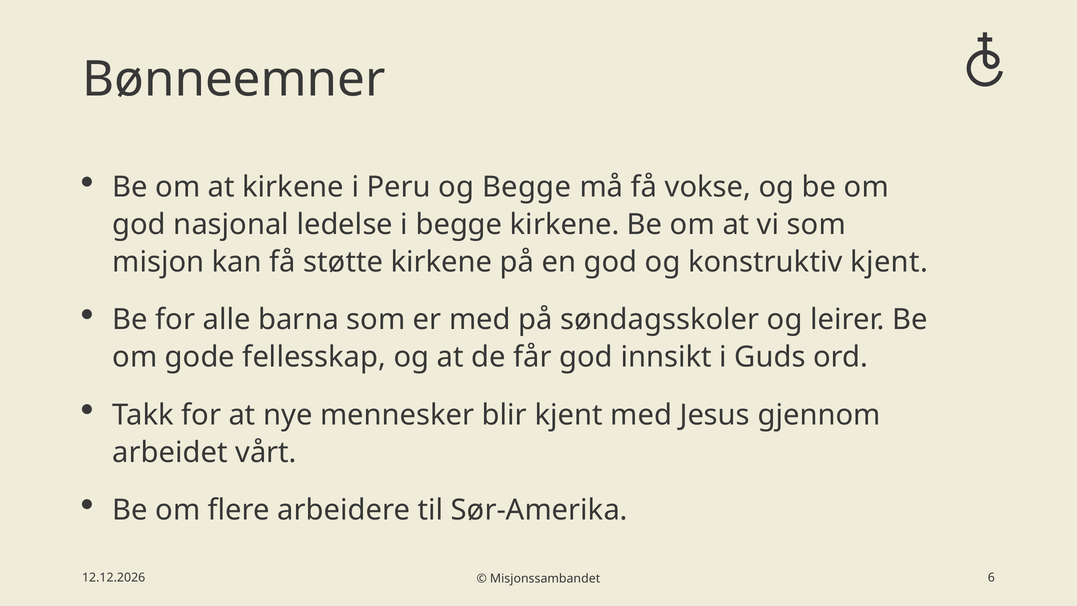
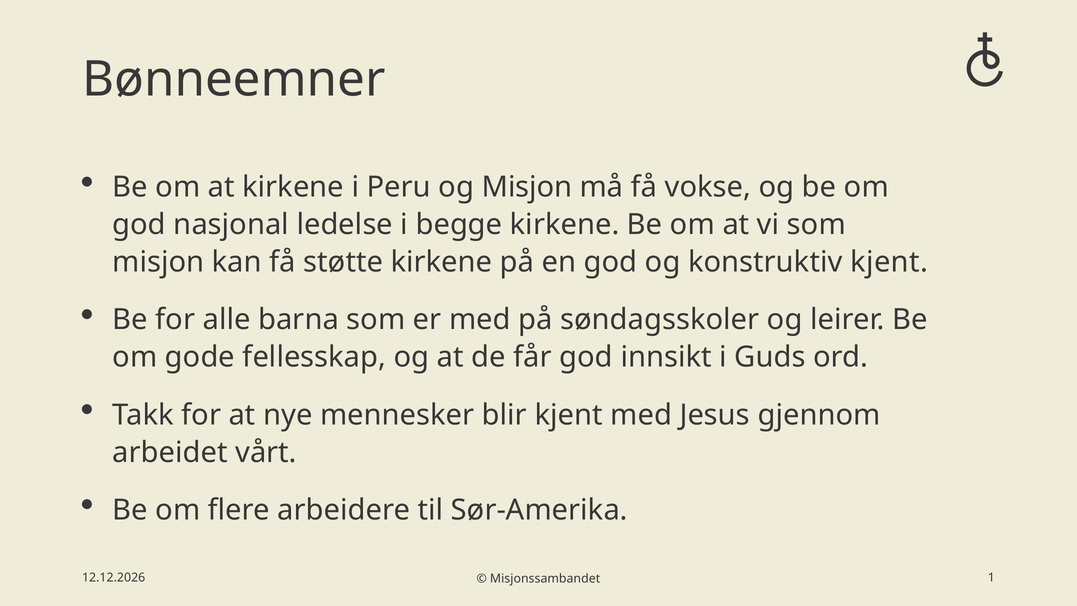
og Begge: Begge -> Misjon
6: 6 -> 1
